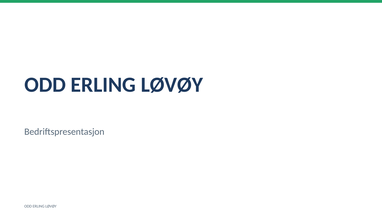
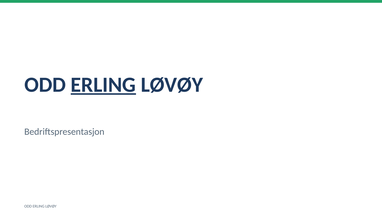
ERLING at (103, 85) underline: none -> present
